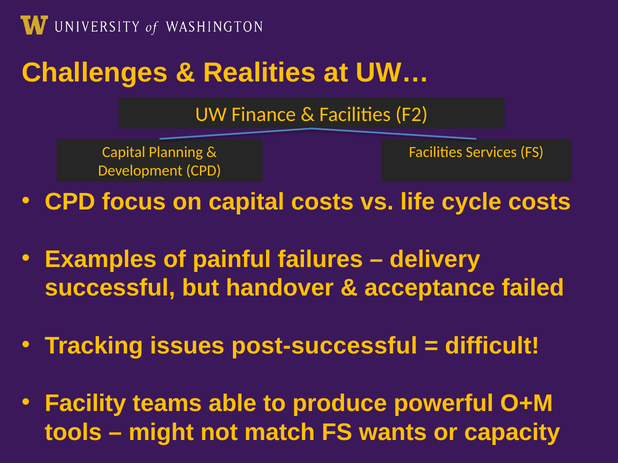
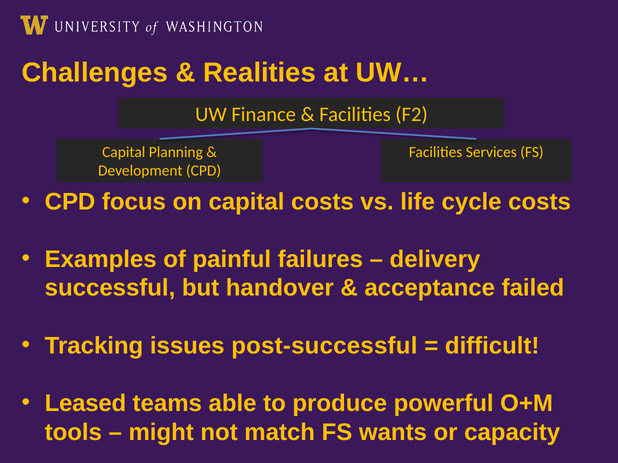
Facility: Facility -> Leased
